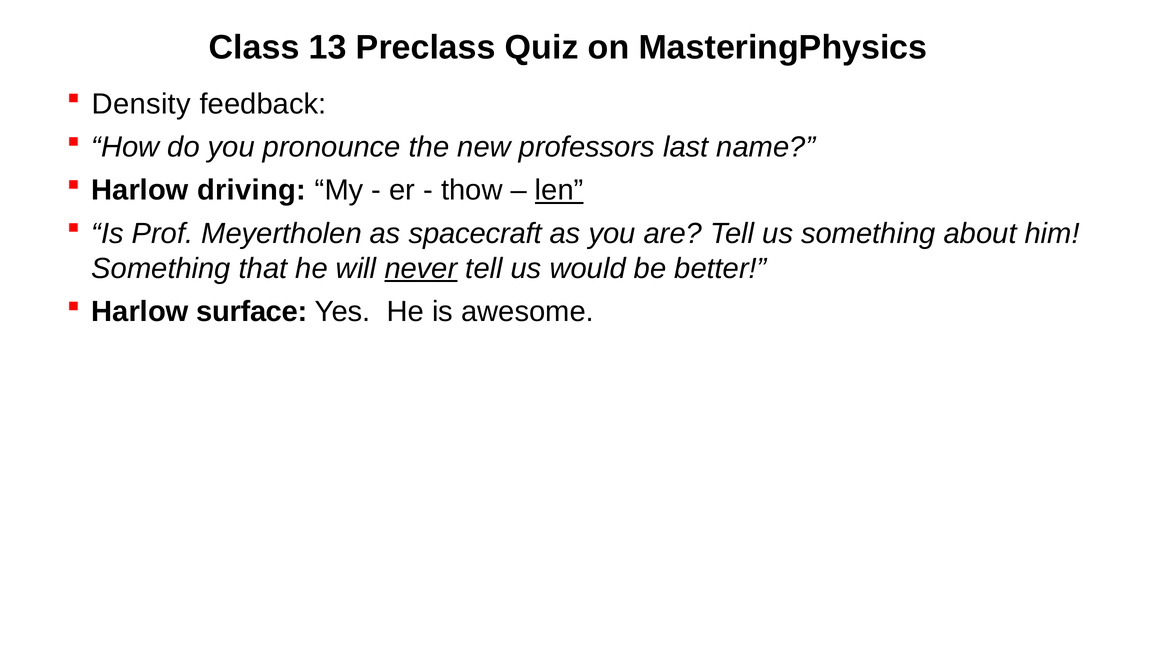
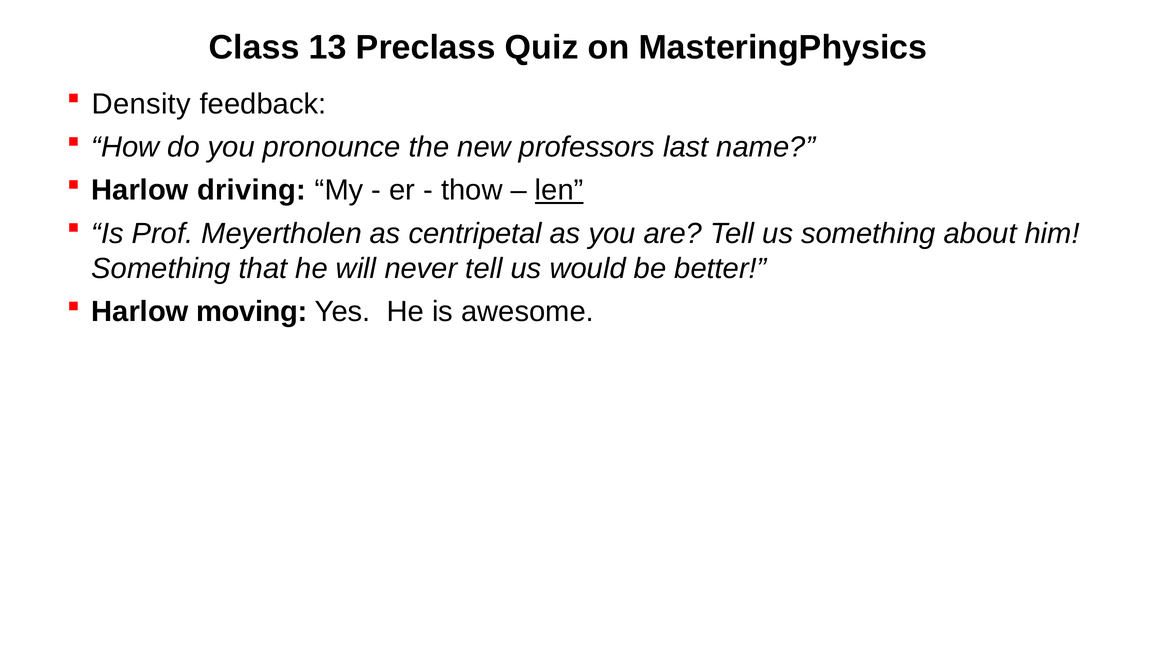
spacecraft: spacecraft -> centripetal
never underline: present -> none
surface: surface -> moving
